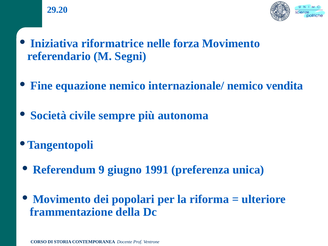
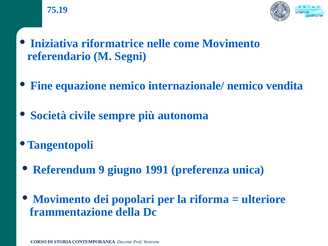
29.20: 29.20 -> 75.19
forza: forza -> come
